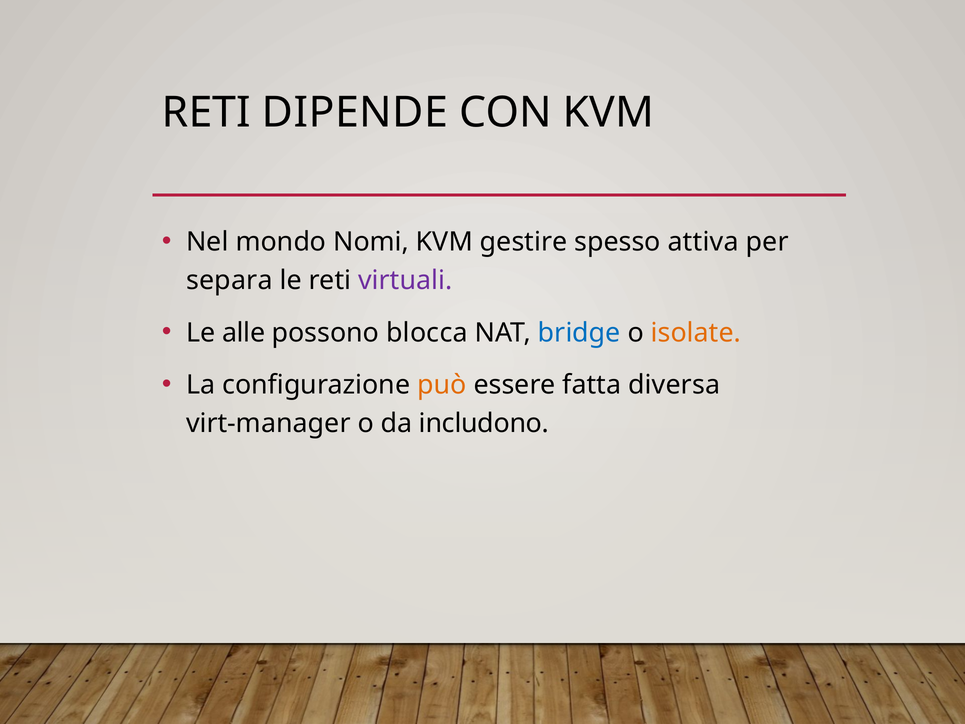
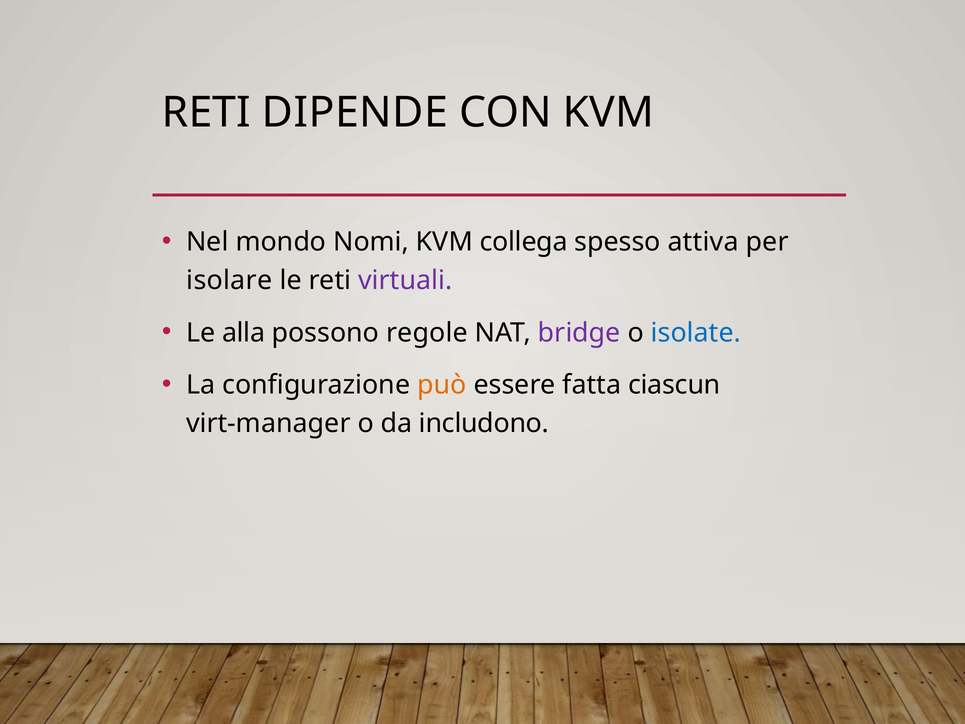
gestire: gestire -> collega
separa: separa -> isolare
alle: alle -> alla
blocca: blocca -> regole
bridge colour: blue -> purple
isolate colour: orange -> blue
diversa: diversa -> ciascun
